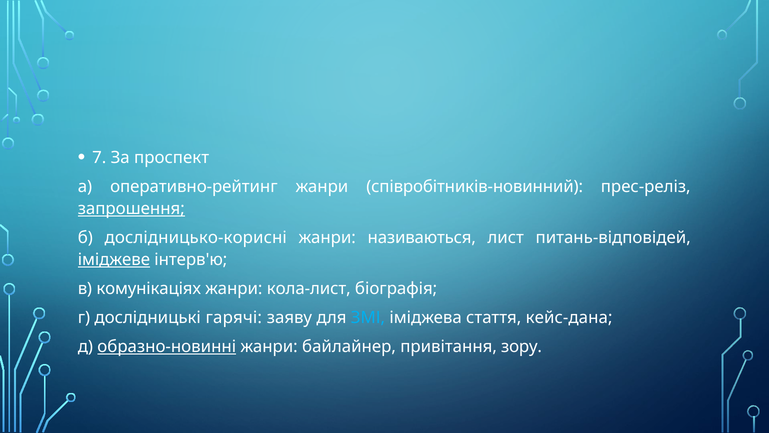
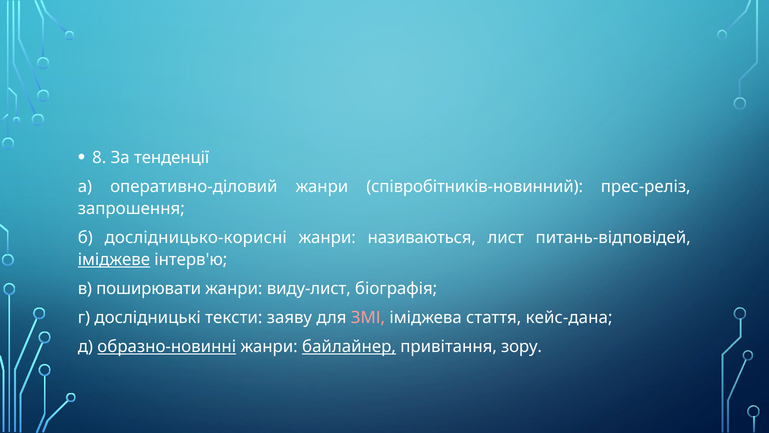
7: 7 -> 8
проспект: проспект -> тенденції
оперативно-рейтинг: оперативно-рейтинг -> оперативно-діловий
запрошення underline: present -> none
комунікаціях: комунікаціях -> поширювати
кола-лист: кола-лист -> виду-лист
гарячі: гарячі -> тексти
ЗМІ colour: light blue -> pink
байлайнер underline: none -> present
